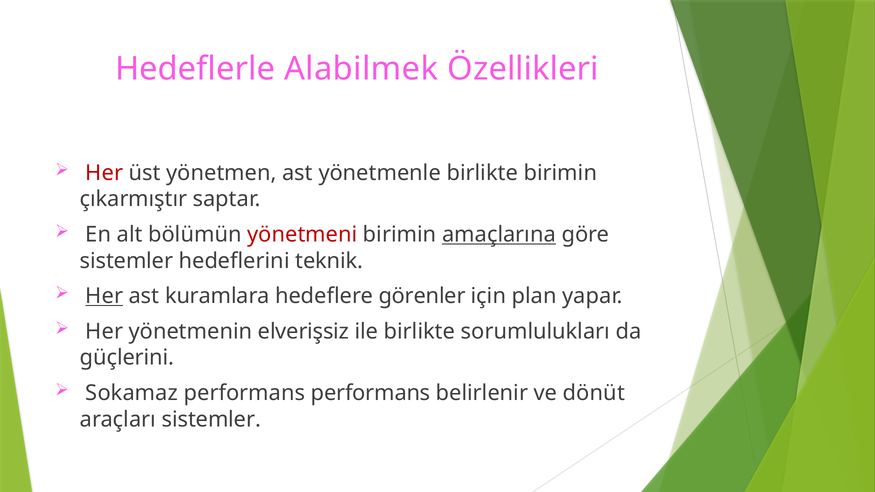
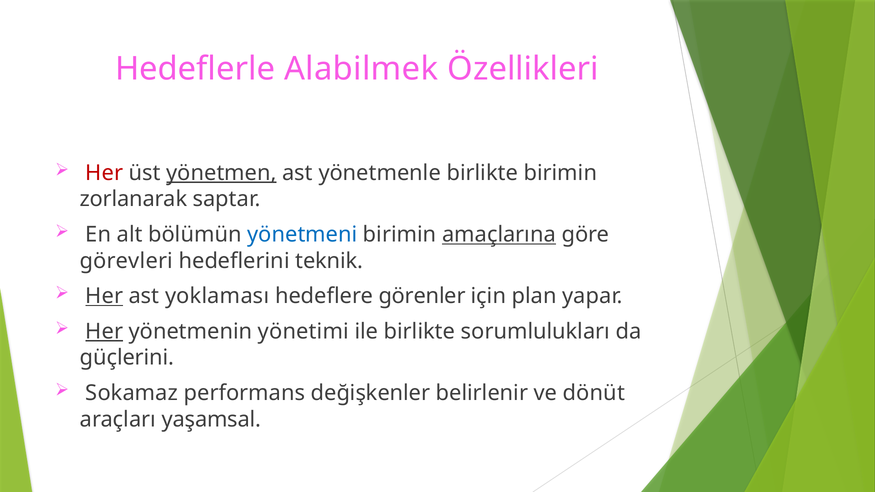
yönetmen underline: none -> present
çıkarmıştır: çıkarmıştır -> zorlanarak
yönetmeni colour: red -> blue
sistemler at (126, 261): sistemler -> görevleri
kuramlara: kuramlara -> yoklaması
Her at (104, 332) underline: none -> present
elverişsiz: elverişsiz -> yönetimi
performans performans: performans -> değişkenler
araçları sistemler: sistemler -> yaşamsal
